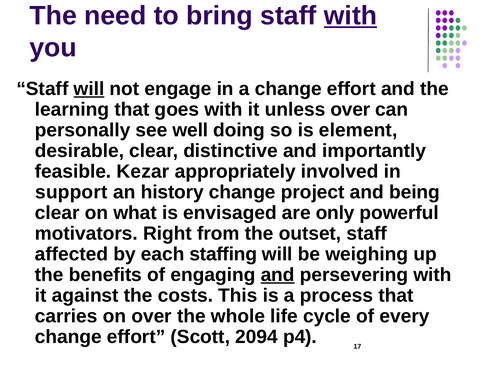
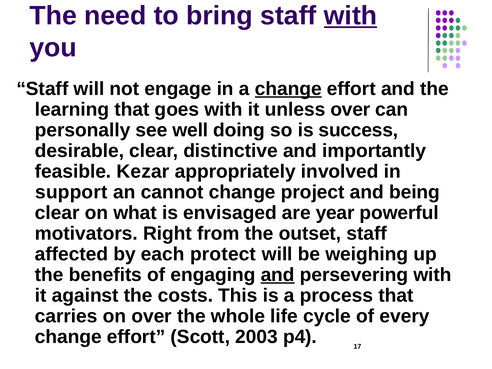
will at (89, 89) underline: present -> none
change at (288, 89) underline: none -> present
element: element -> success
history: history -> cannot
only: only -> year
staffing: staffing -> protect
2094: 2094 -> 2003
